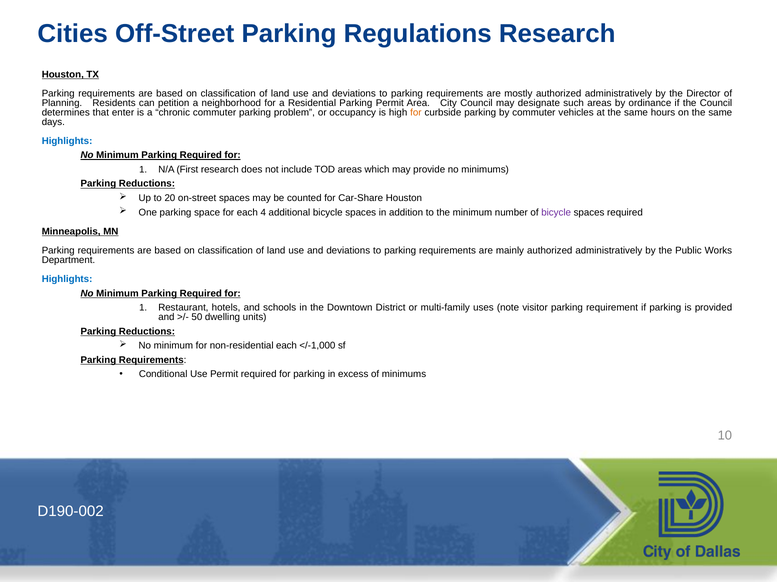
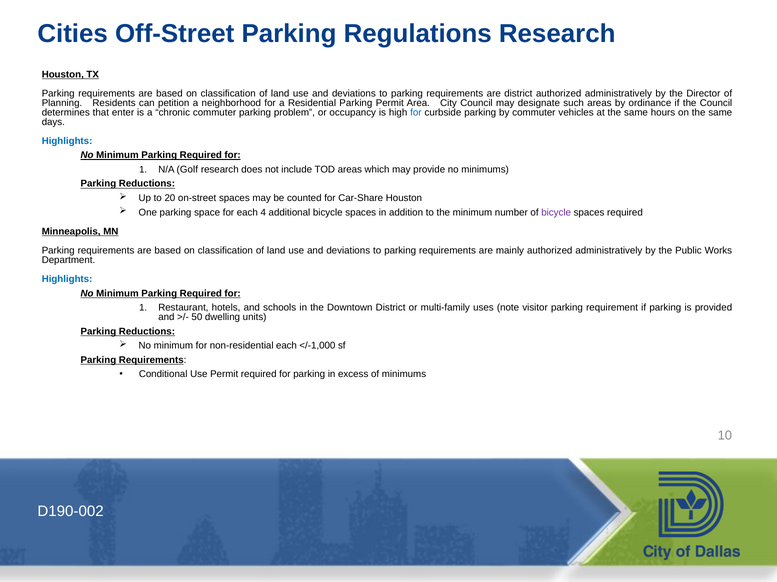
are mostly: mostly -> district
for at (416, 113) colour: orange -> blue
First: First -> Golf
